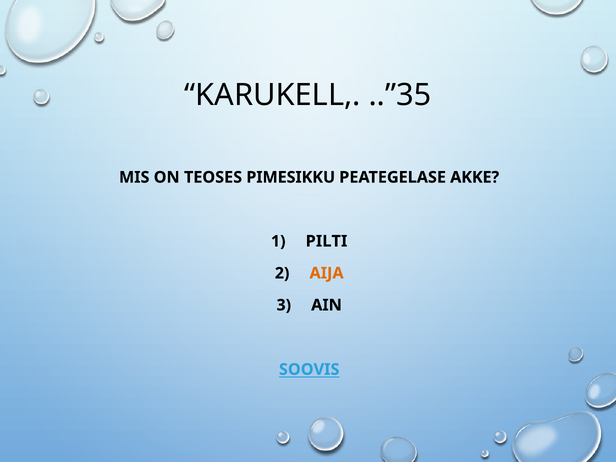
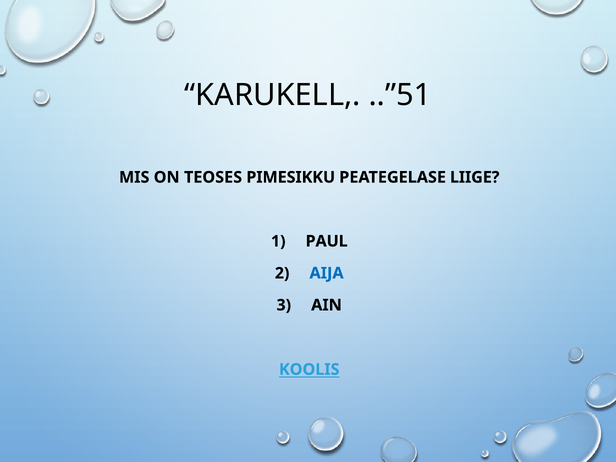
..”35: ..”35 -> ..”51
AKKE: AKKE -> LIIGE
PILTI: PILTI -> PAUL
AIJA colour: orange -> blue
SOOVIS: SOOVIS -> KOOLIS
